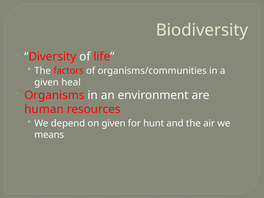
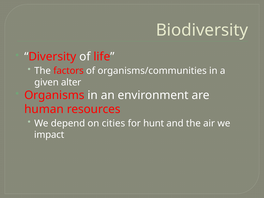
heal: heal -> alter
on given: given -> cities
means: means -> impact
